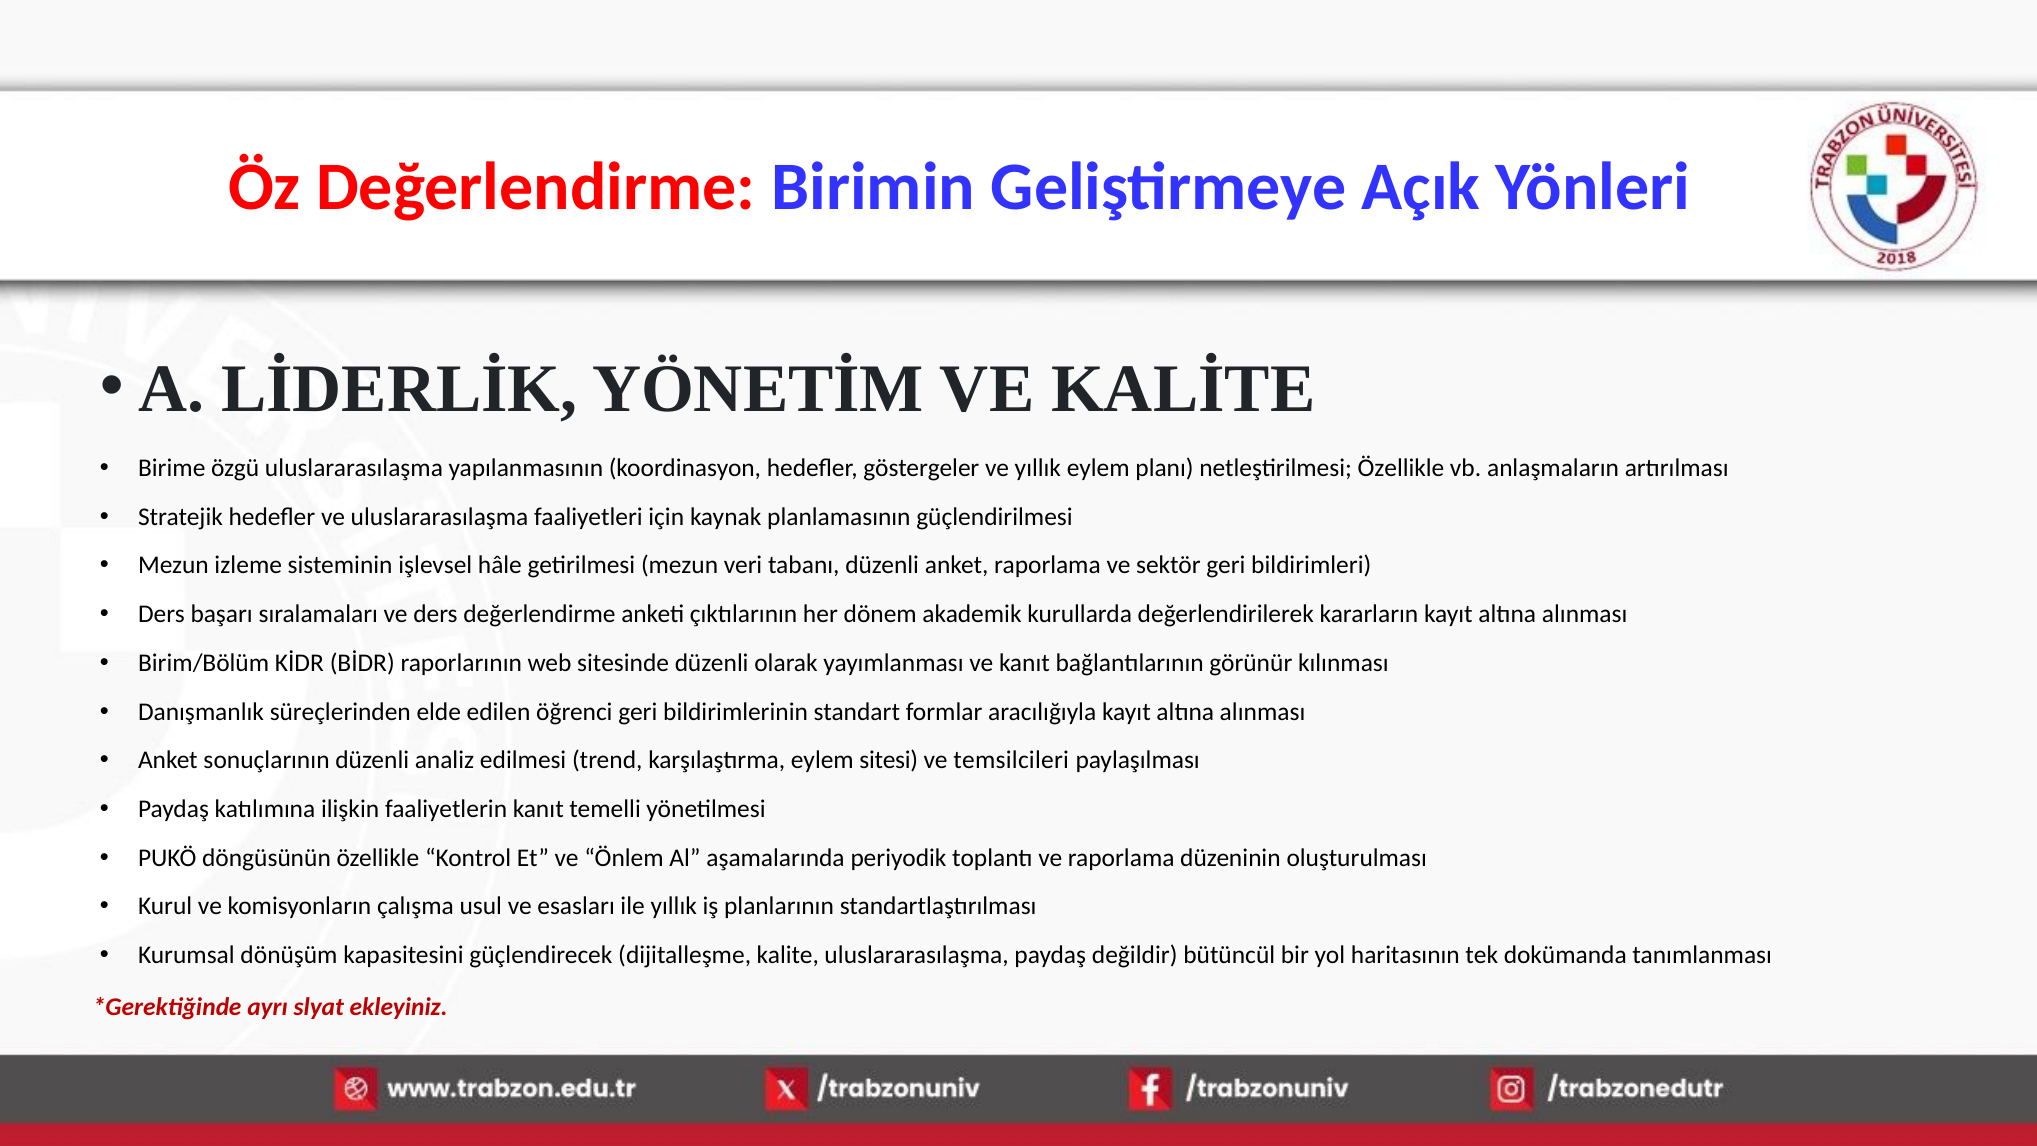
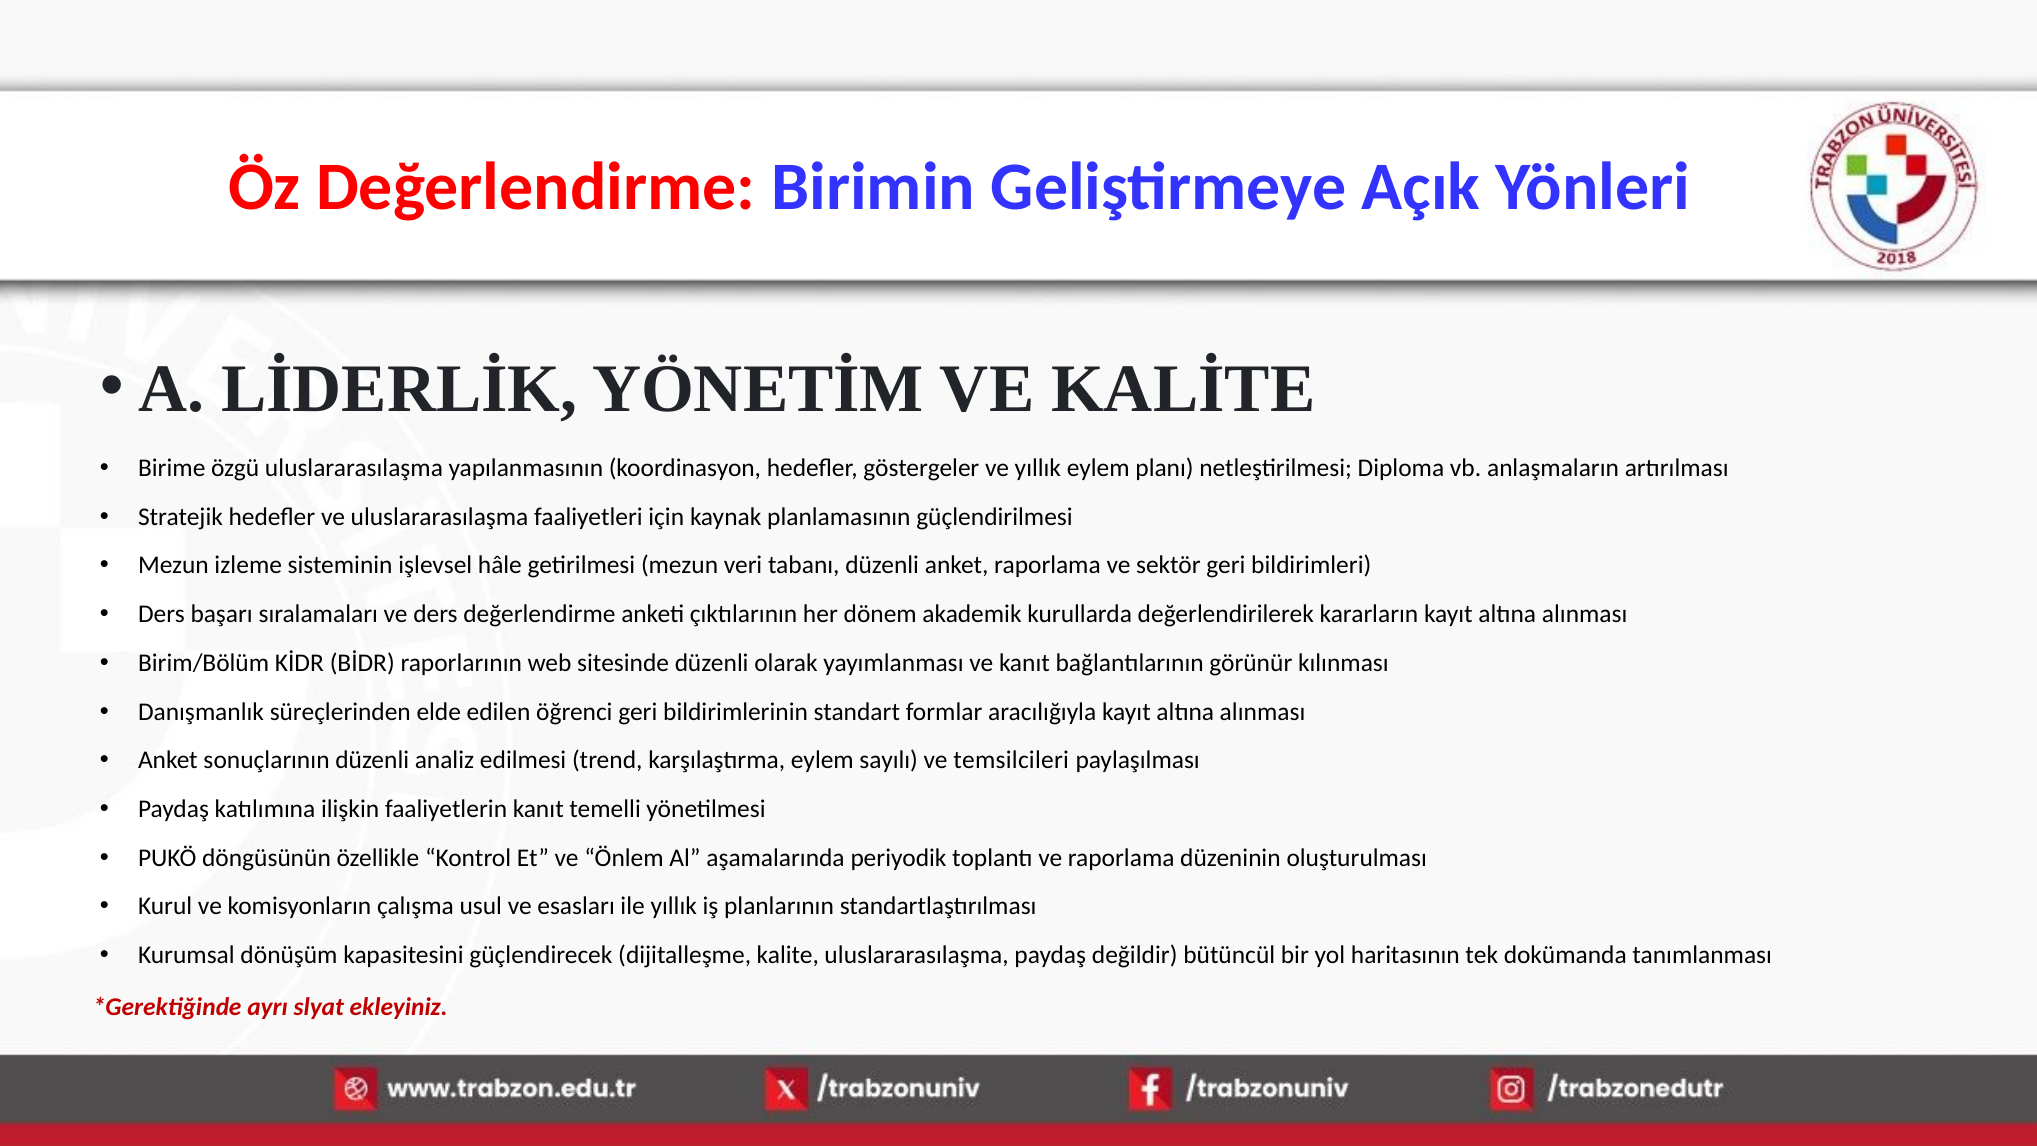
netleştirilmesi Özellikle: Özellikle -> Diploma
sitesi: sitesi -> sayılı
